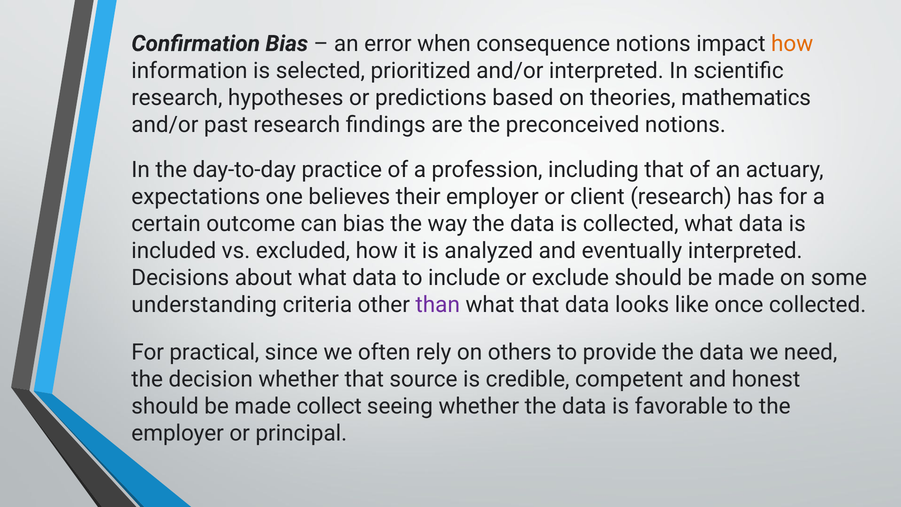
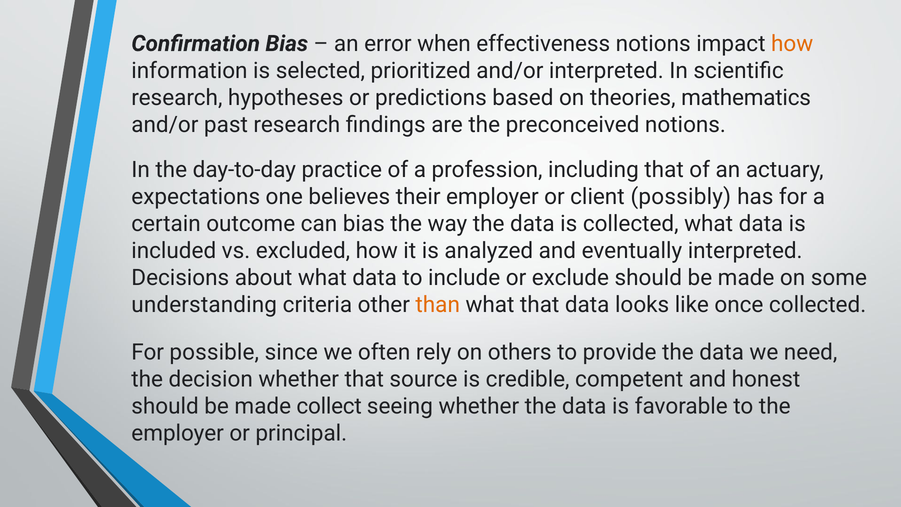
consequence: consequence -> effectiveness
client research: research -> possibly
than colour: purple -> orange
practical: practical -> possible
